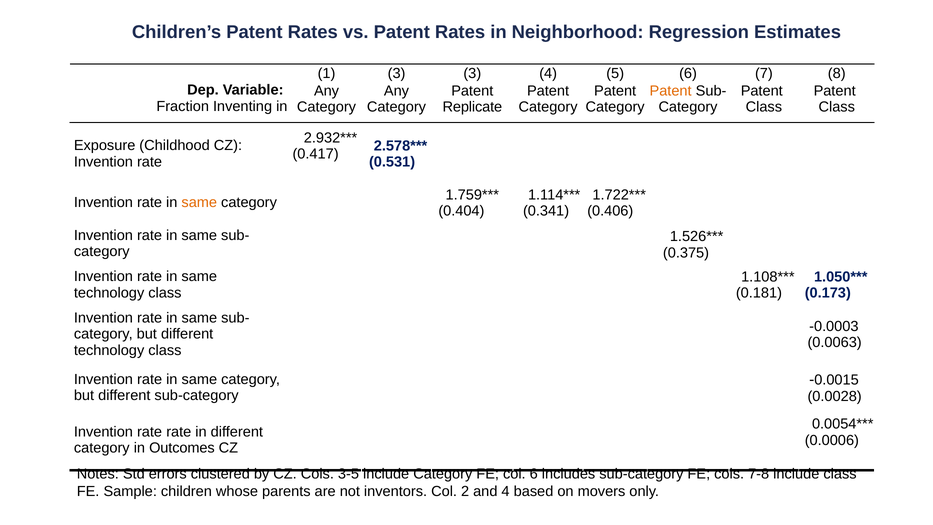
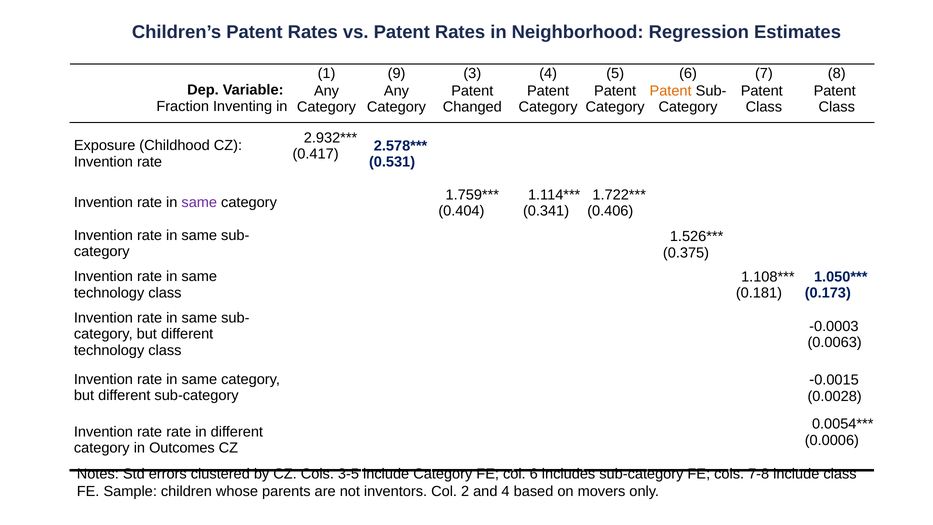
1 3: 3 -> 9
Replicate: Replicate -> Changed
same at (199, 202) colour: orange -> purple
